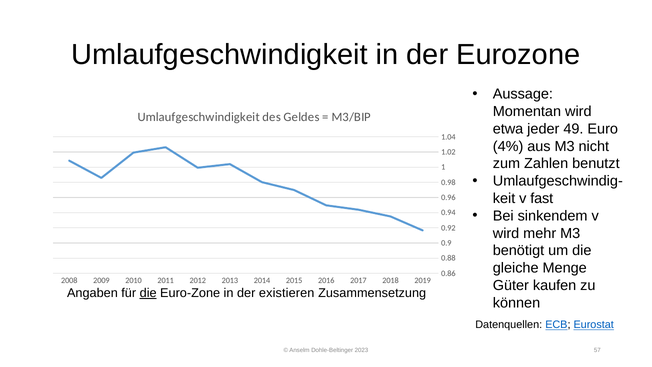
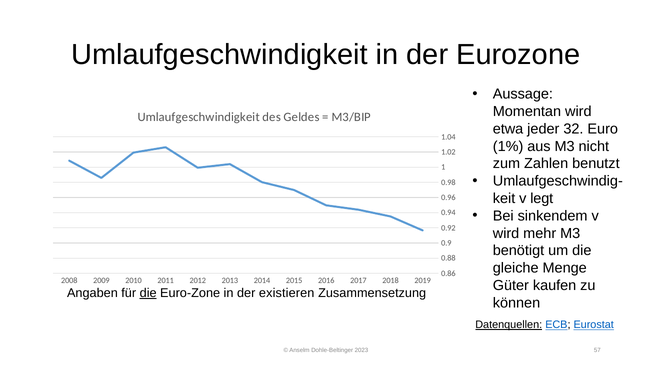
49: 49 -> 32
4%: 4% -> 1%
fast: fast -> legt
Datenquellen underline: none -> present
